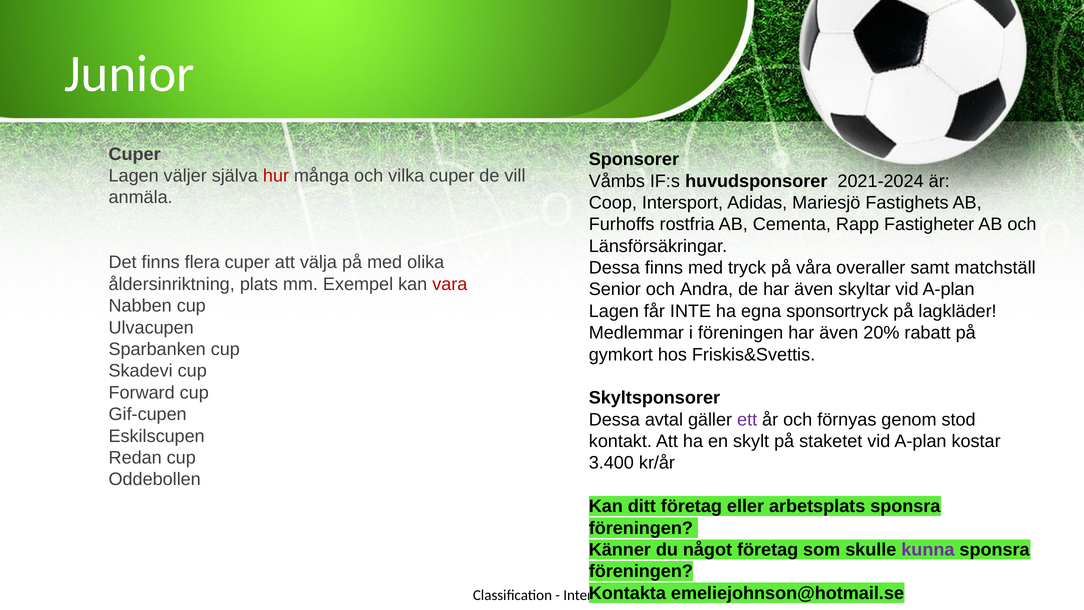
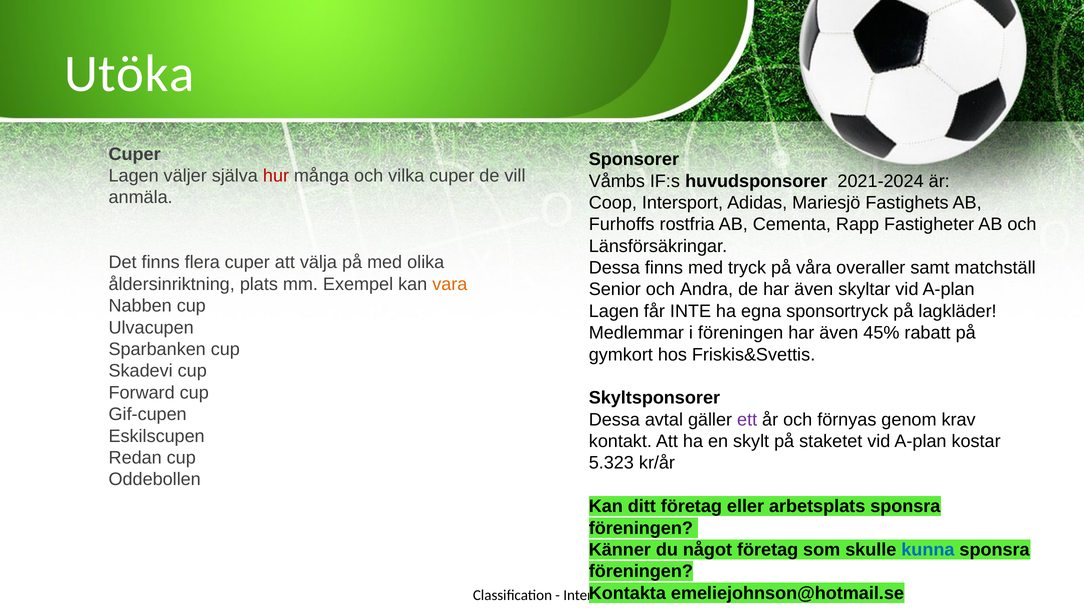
Junior: Junior -> Utöka
vara colour: red -> orange
20%: 20% -> 45%
stod: stod -> krav
3.400: 3.400 -> 5.323
kunna colour: purple -> blue
